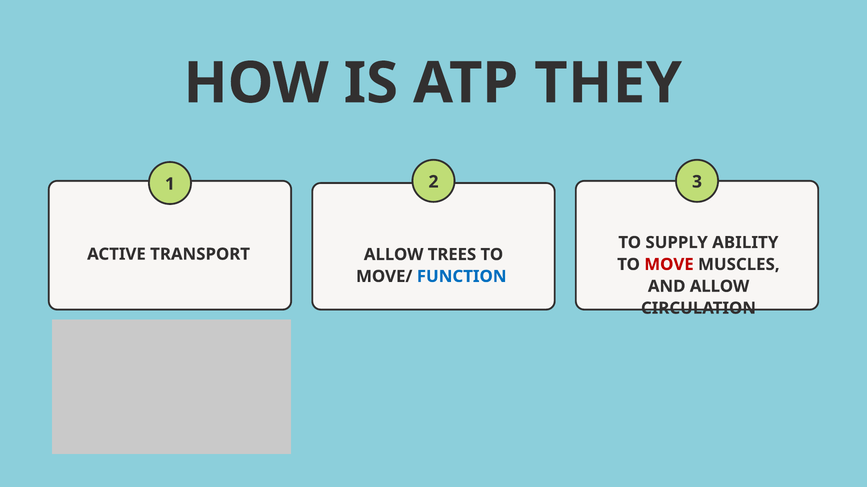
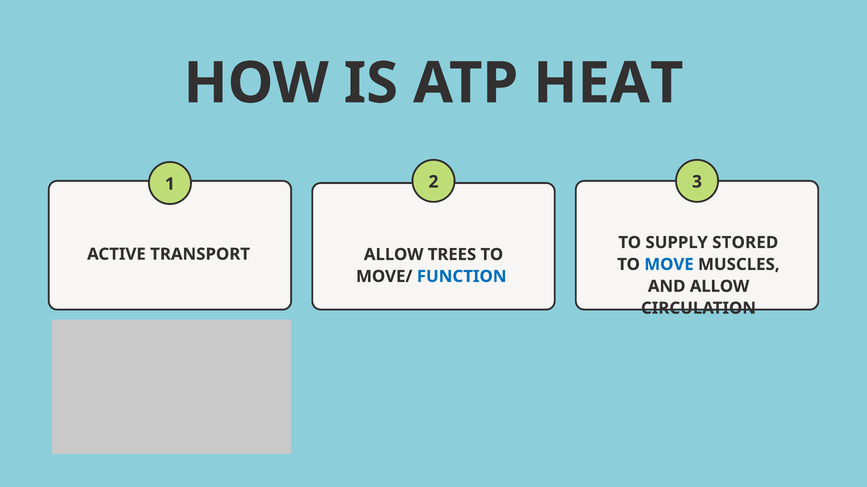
THEY: THEY -> HEAT
ABILITY: ABILITY -> STORED
MOVE colour: red -> blue
